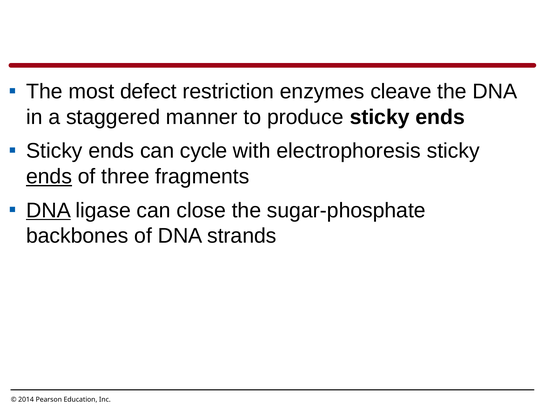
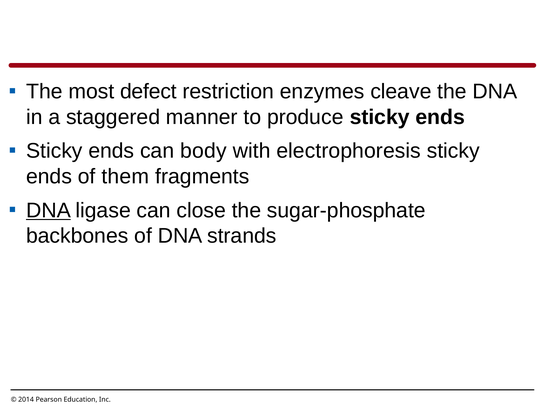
cycle: cycle -> body
ends at (49, 176) underline: present -> none
three: three -> them
